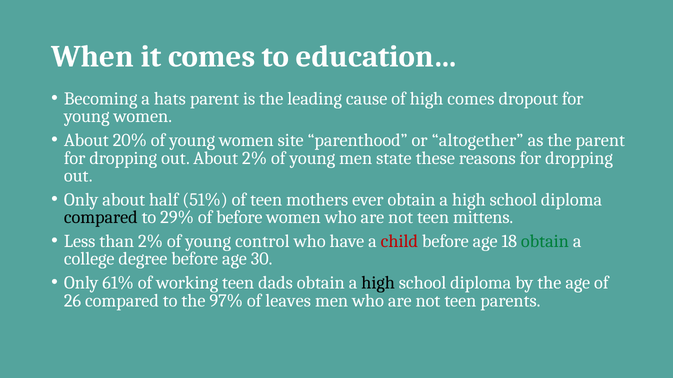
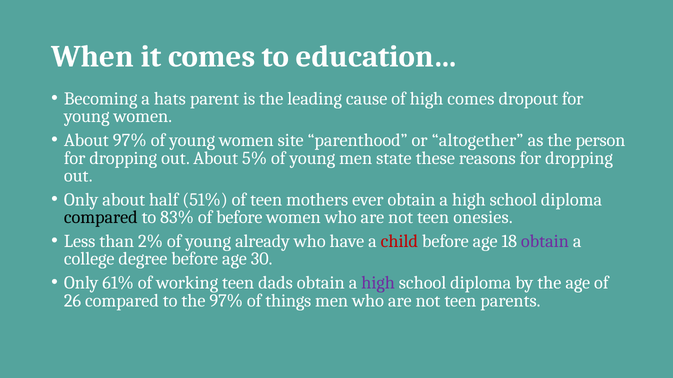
About 20%: 20% -> 97%
the parent: parent -> person
About 2%: 2% -> 5%
29%: 29% -> 83%
mittens: mittens -> onesies
control: control -> already
obtain at (545, 242) colour: green -> purple
high at (378, 283) colour: black -> purple
leaves: leaves -> things
